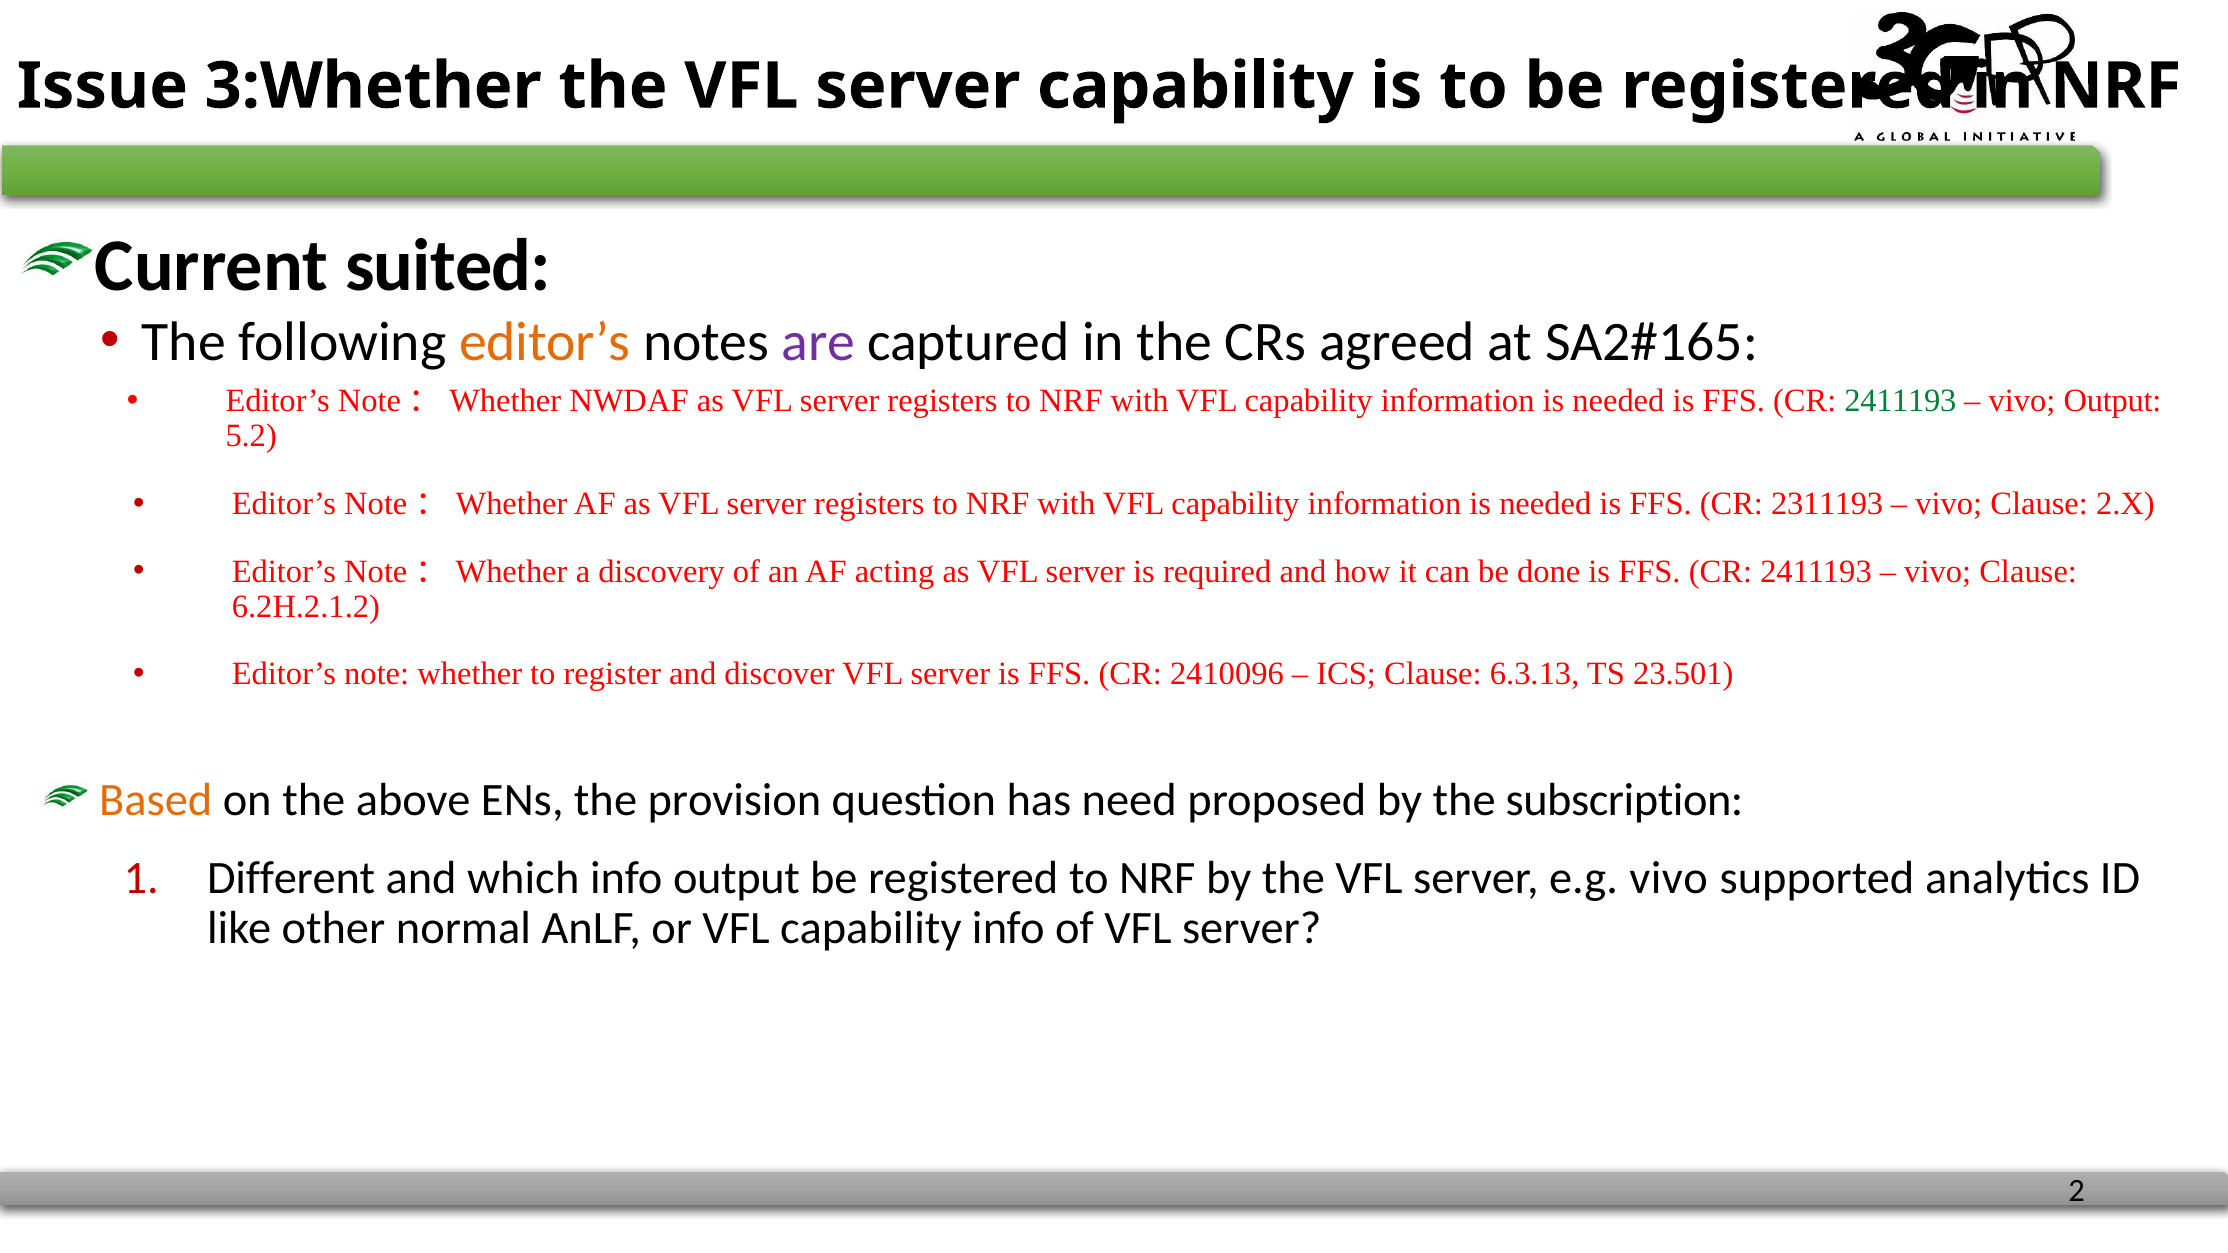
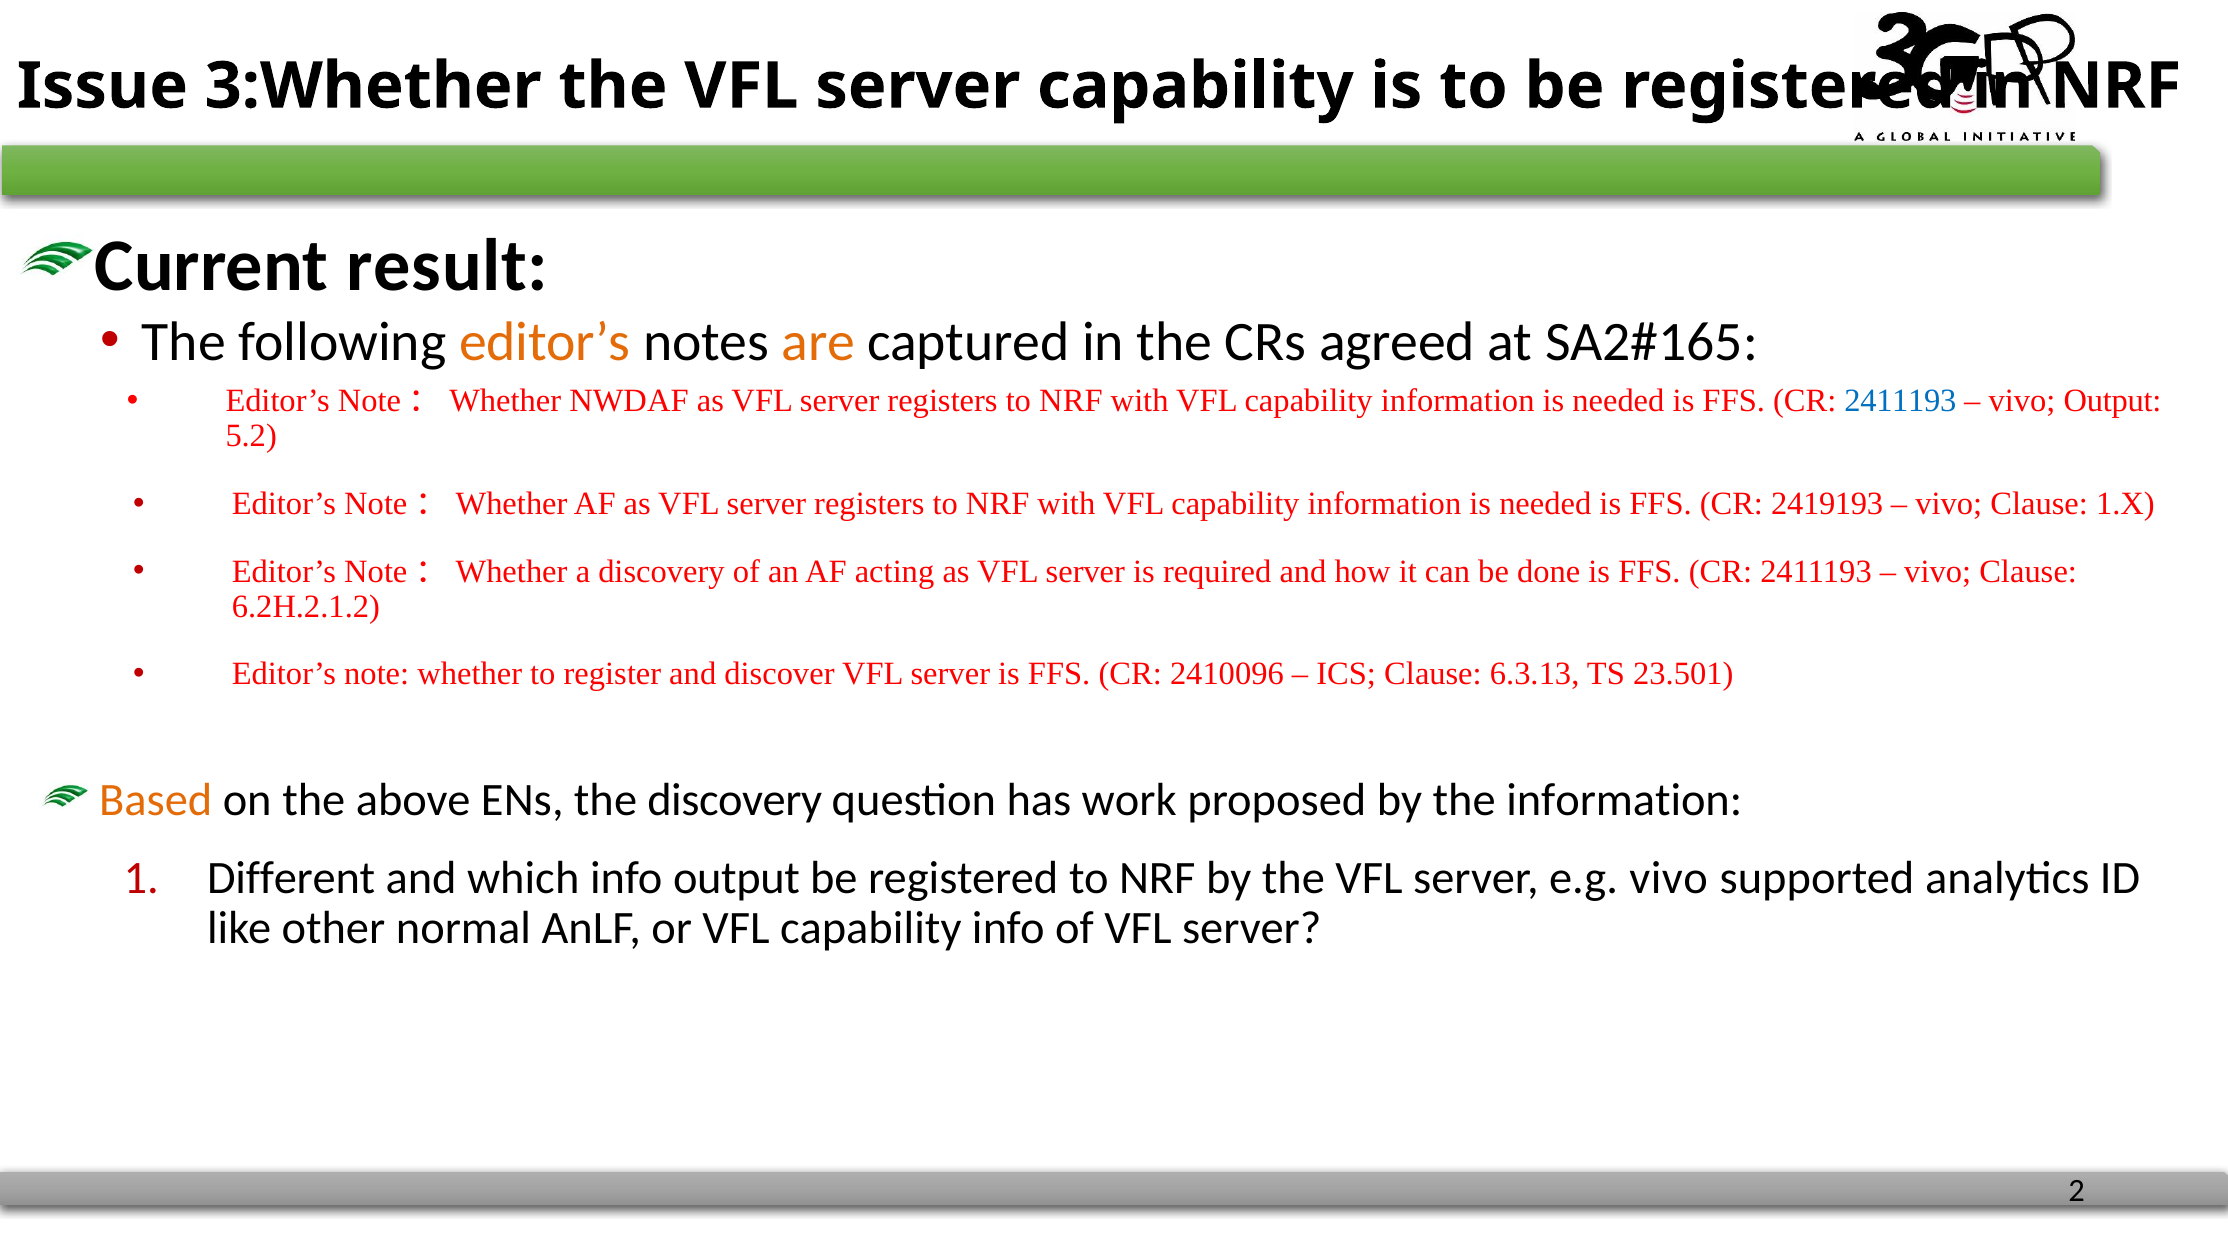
suited: suited -> result
are colour: purple -> orange
2411193 at (1900, 401) colour: green -> blue
2311193: 2311193 -> 2419193
2.X: 2.X -> 1.X
the provision: provision -> discovery
need: need -> work
the subscription: subscription -> information
